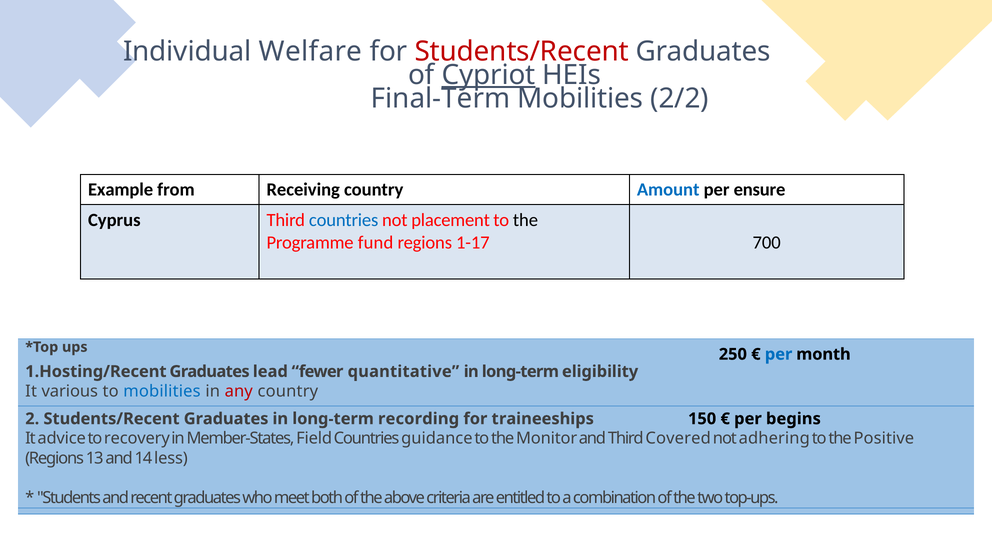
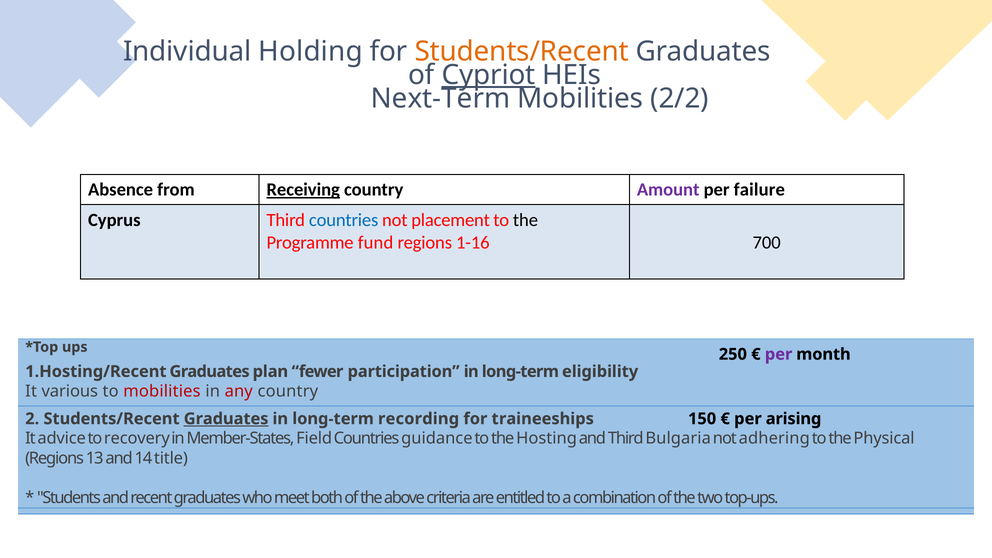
Welfare: Welfare -> Holding
Students/Recent at (522, 52) colour: red -> orange
Final-Term: Final-Term -> Next-Term
Example: Example -> Absence
Receiving underline: none -> present
Amount colour: blue -> purple
ensure: ensure -> failure
1-17: 1-17 -> 1-16
per at (779, 354) colour: blue -> purple
lead: lead -> plan
quantitative: quantitative -> participation
mobilities at (162, 391) colour: blue -> red
Graduates at (226, 419) underline: none -> present
begins: begins -> arising
Monitor: Monitor -> Hosting
Covered: Covered -> Bulgaria
Positive: Positive -> Physical
less: less -> title
